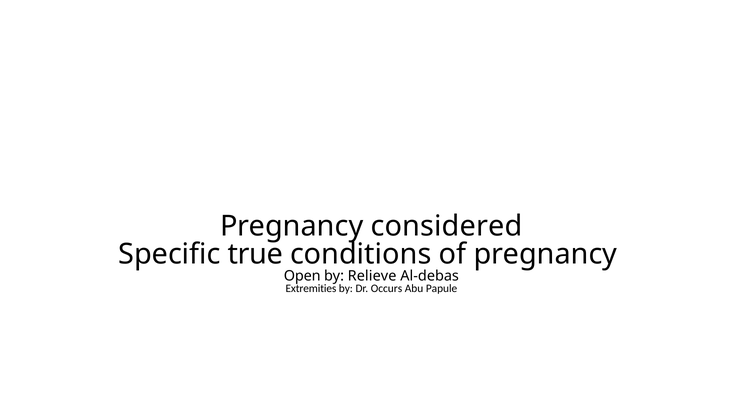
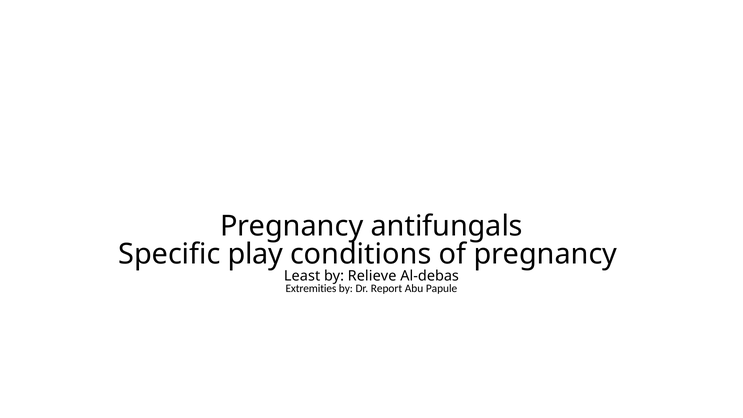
considered: considered -> antifungals
true: true -> play
Open: Open -> Least
Occurs: Occurs -> Report
